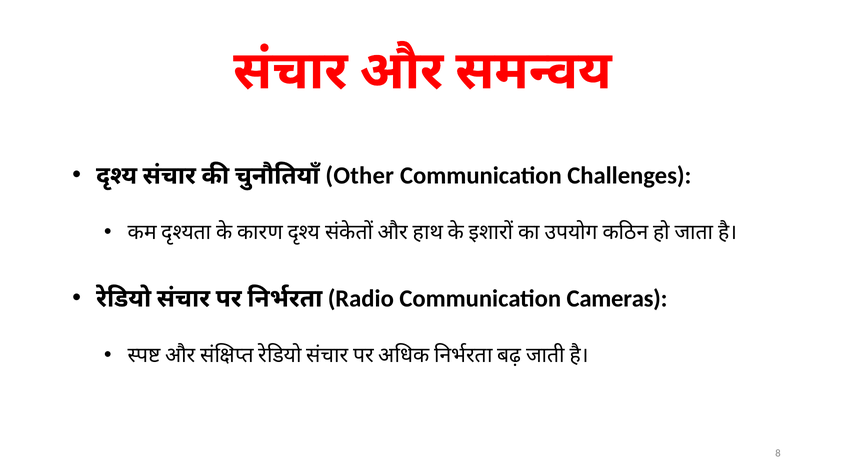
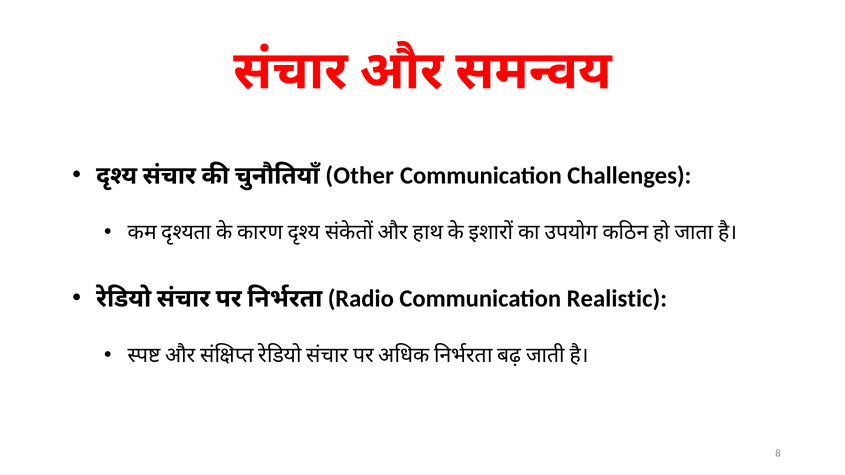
Cameras: Cameras -> Realistic
